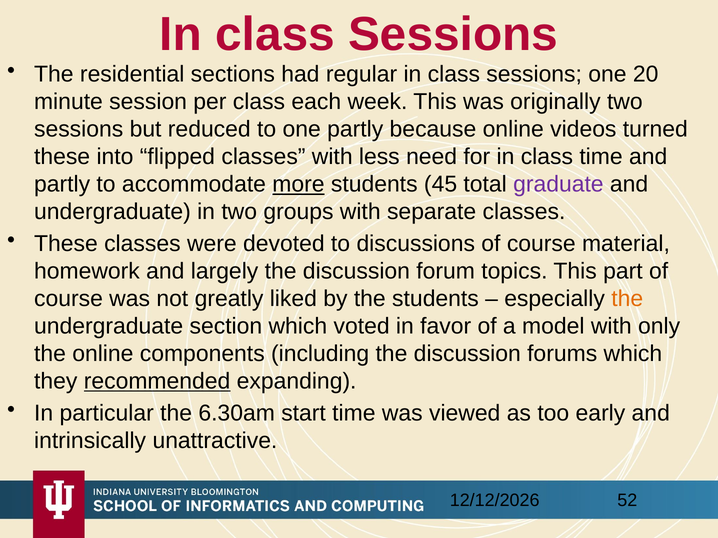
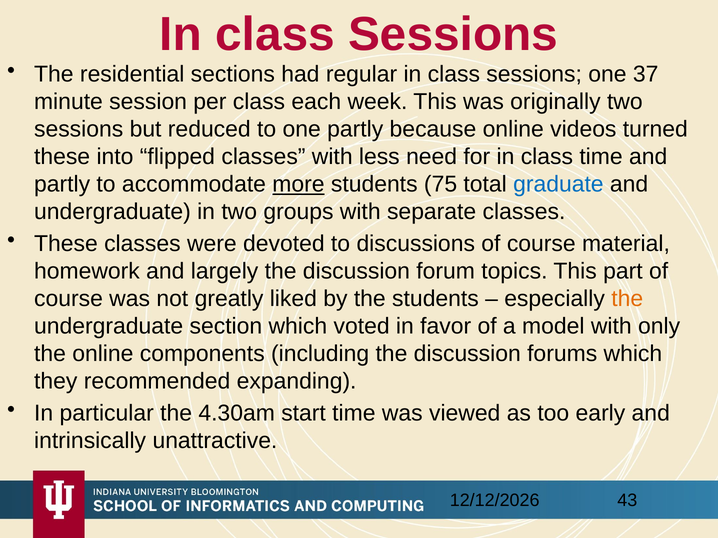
20: 20 -> 37
45: 45 -> 75
graduate colour: purple -> blue
recommended underline: present -> none
6.30am: 6.30am -> 4.30am
52: 52 -> 43
